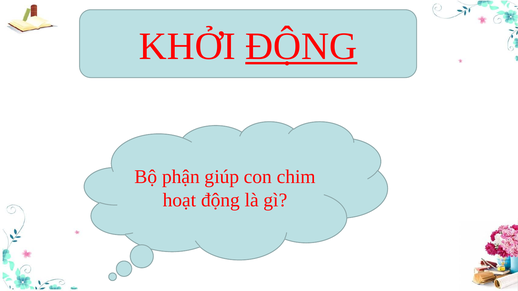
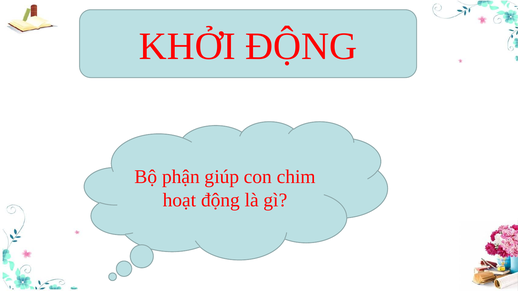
ĐỘNG at (301, 46) underline: present -> none
